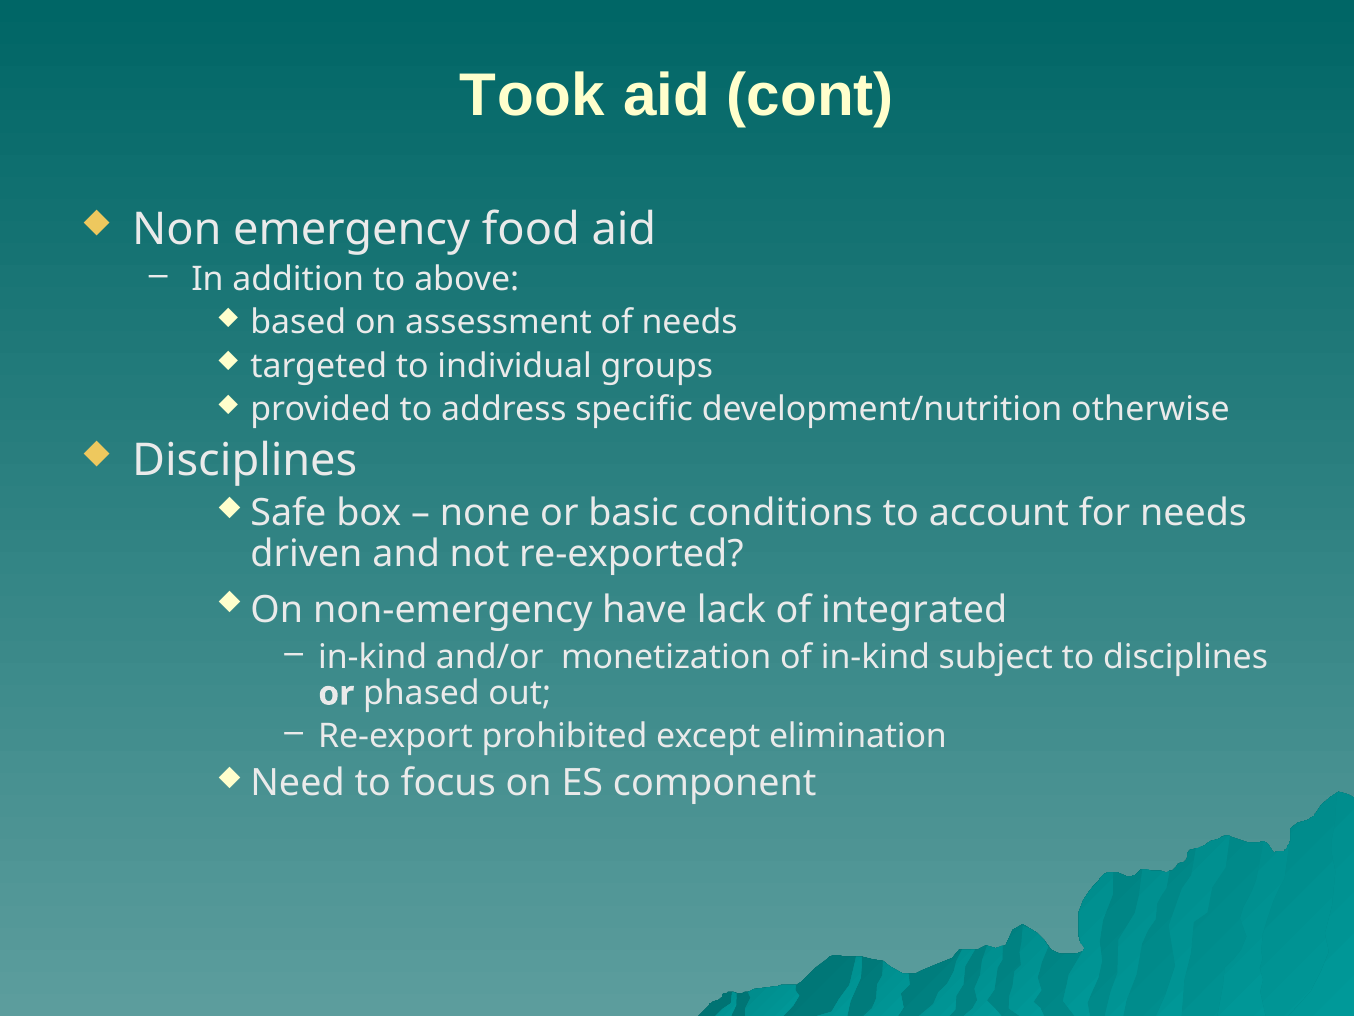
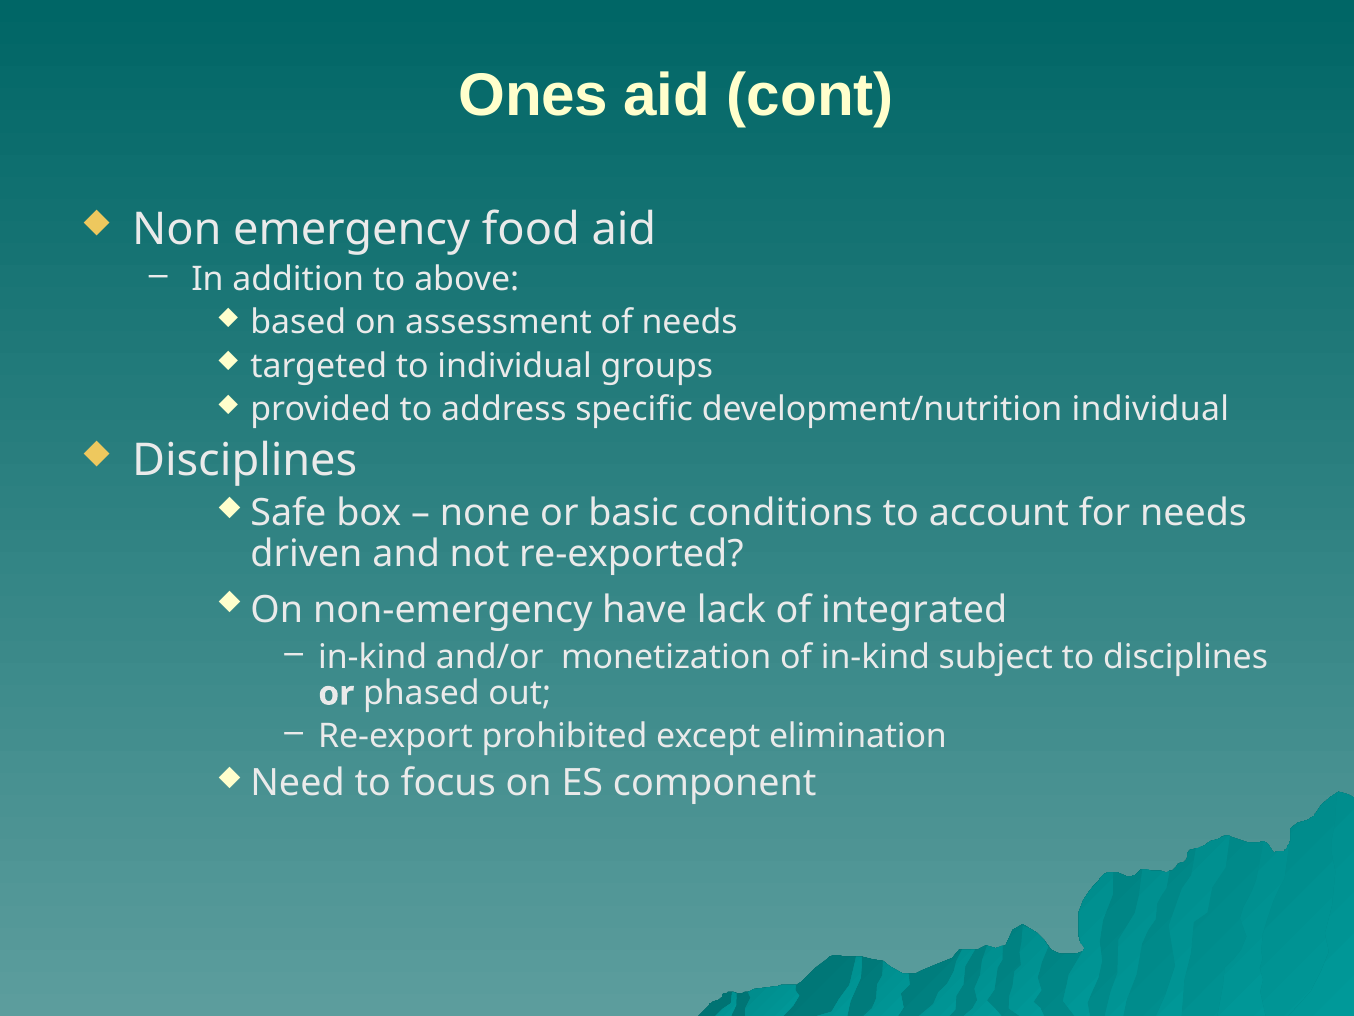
Took: Took -> Ones
development/nutrition otherwise: otherwise -> individual
